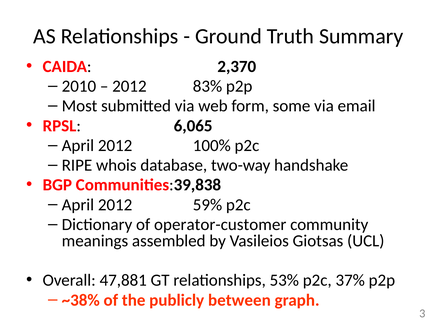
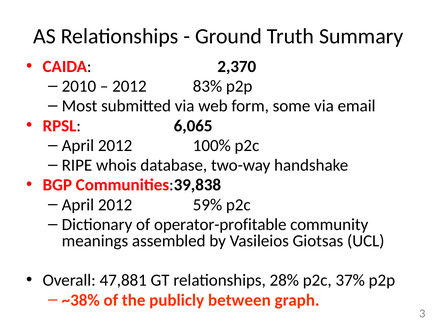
operator-customer: operator-customer -> operator-profitable
53%: 53% -> 28%
